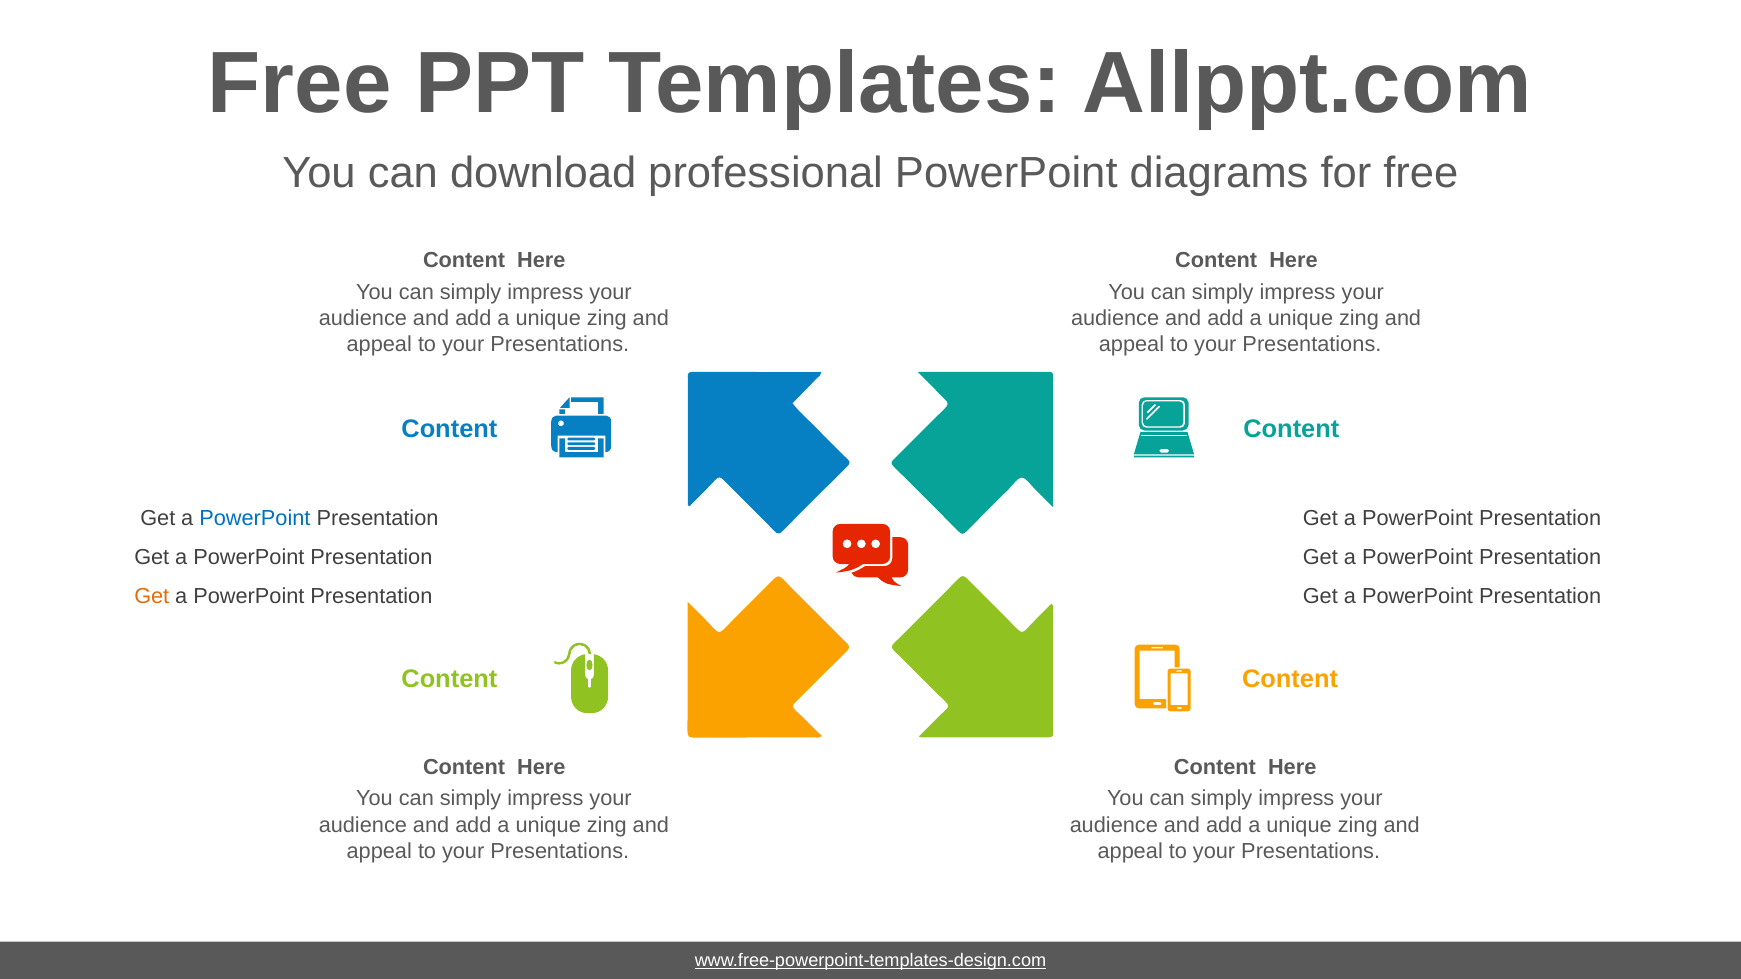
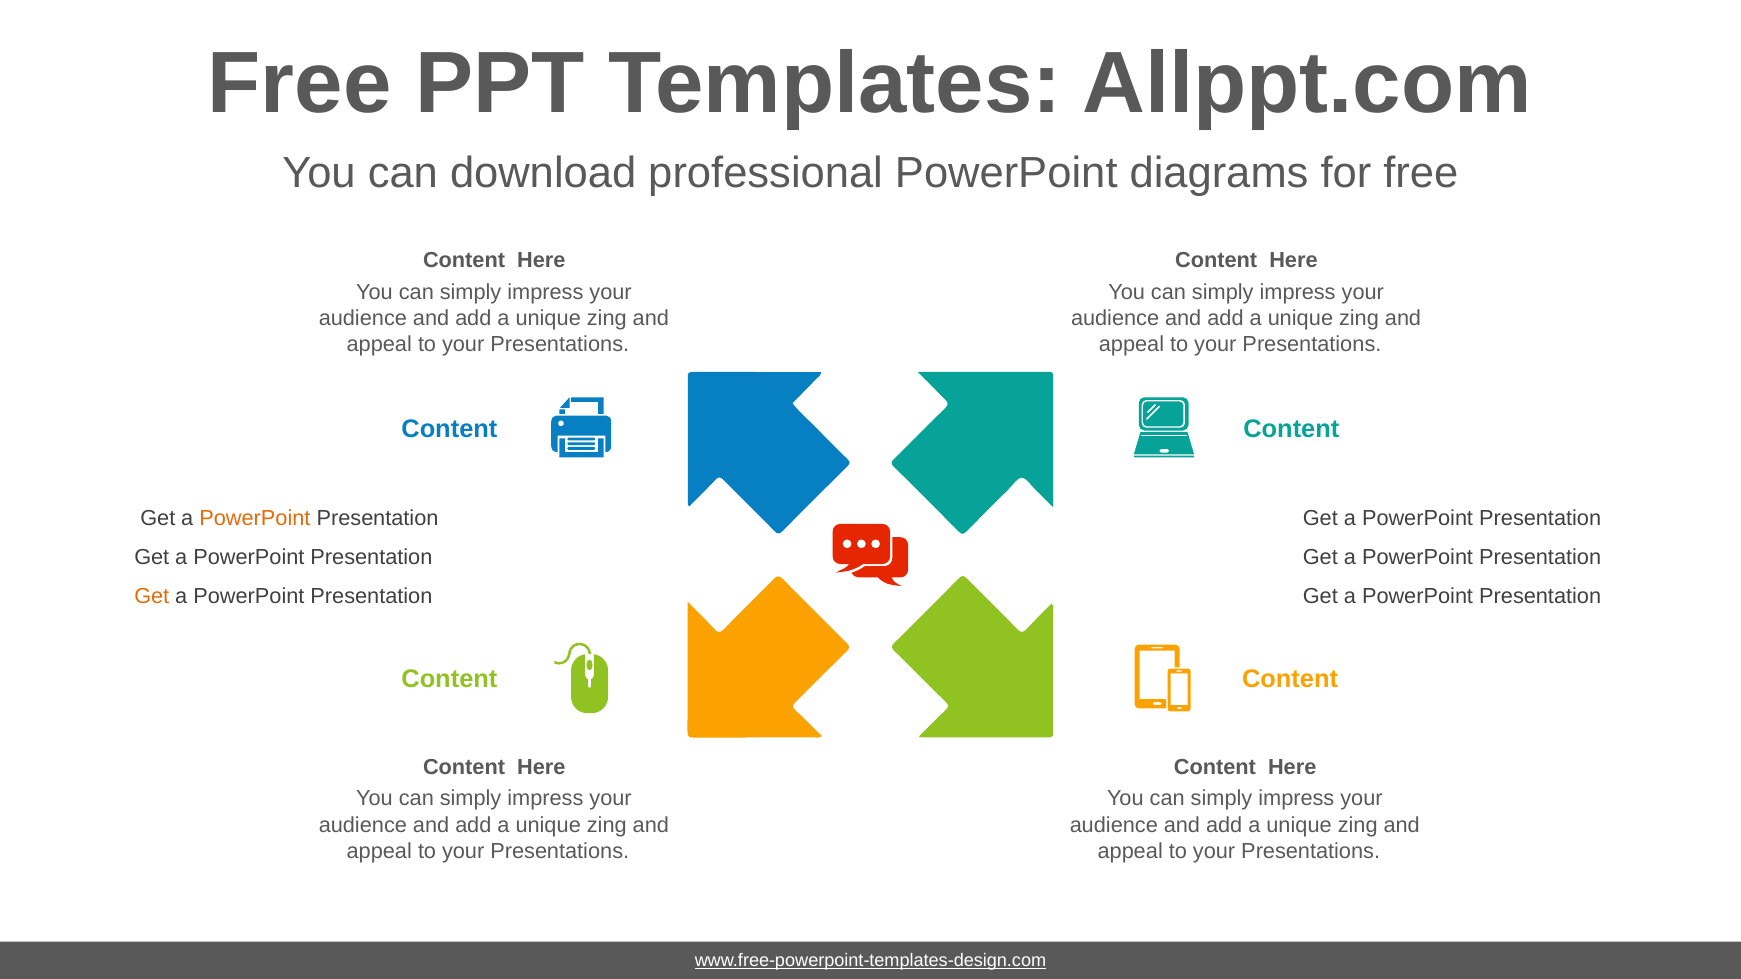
PowerPoint at (255, 518) colour: blue -> orange
